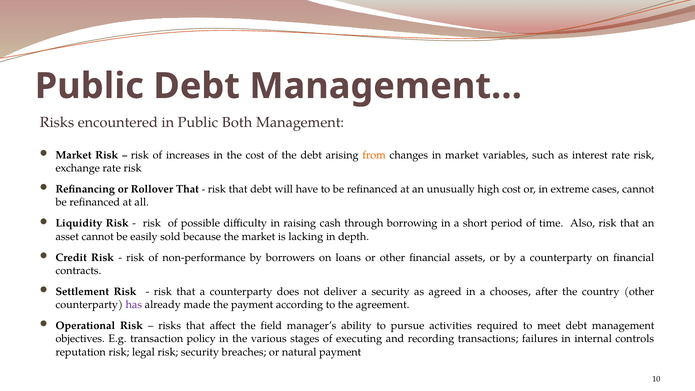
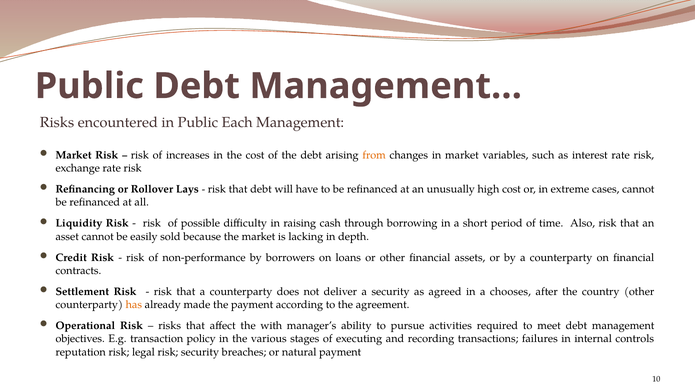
Both: Both -> Each
Rollover That: That -> Lays
has colour: purple -> orange
field: field -> with
